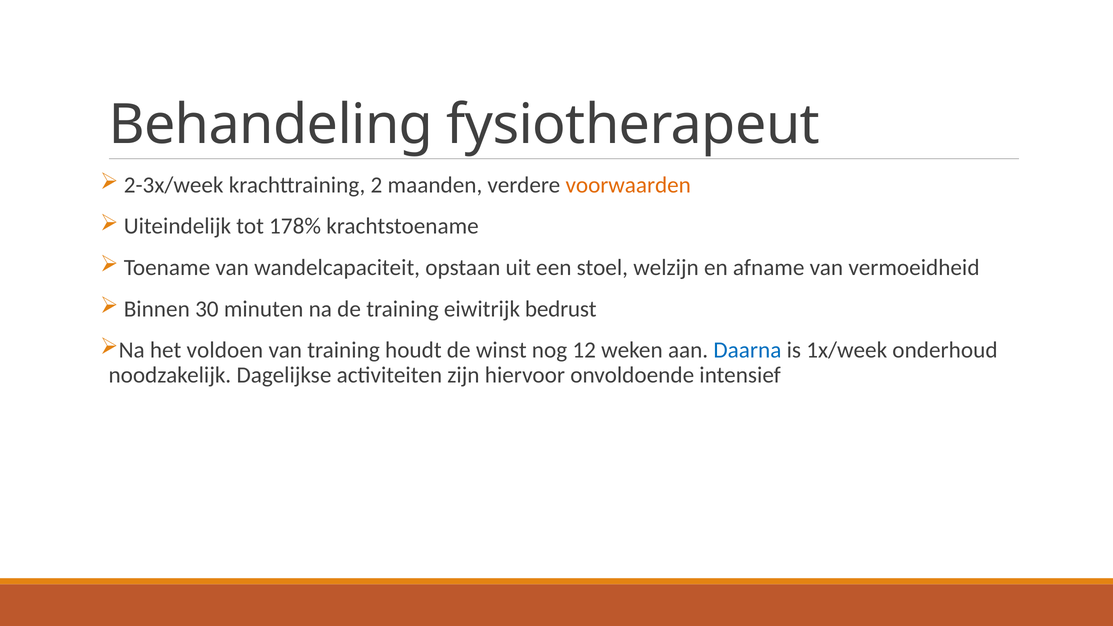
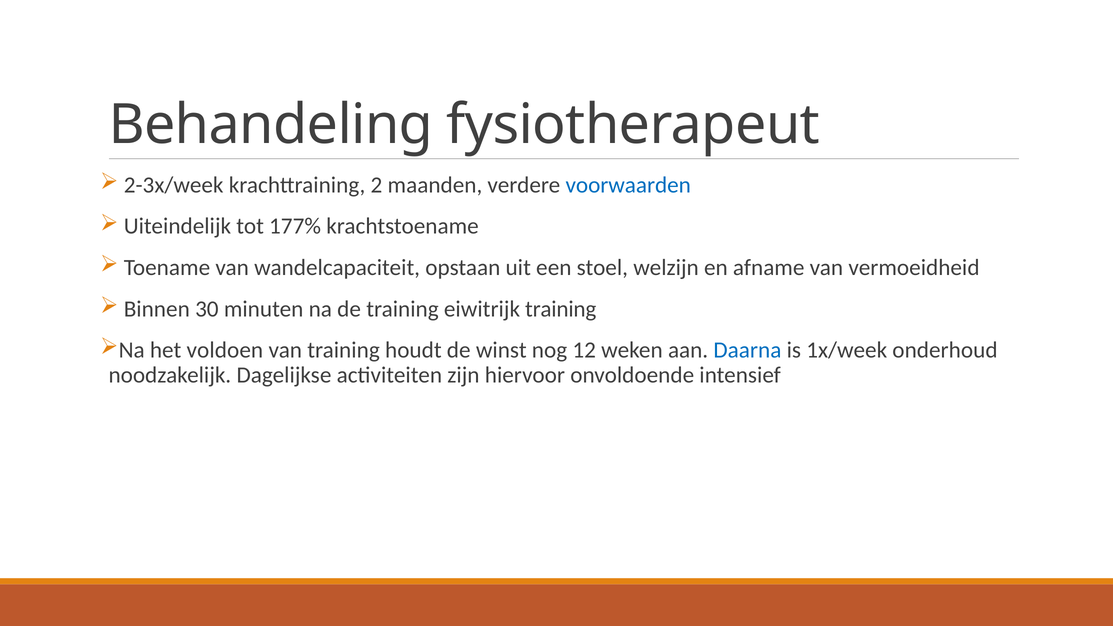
voorwaarden colour: orange -> blue
178%: 178% -> 177%
eiwitrijk bedrust: bedrust -> training
